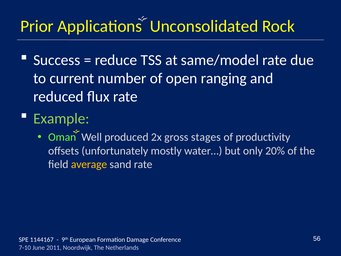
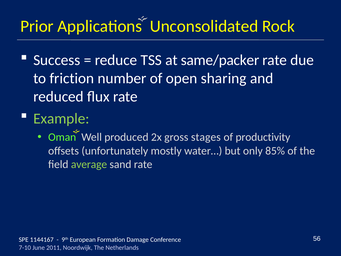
same/model: same/model -> same/packer
current: current -> friction
ranging: ranging -> sharing
20%: 20% -> 85%
average colour: yellow -> light green
